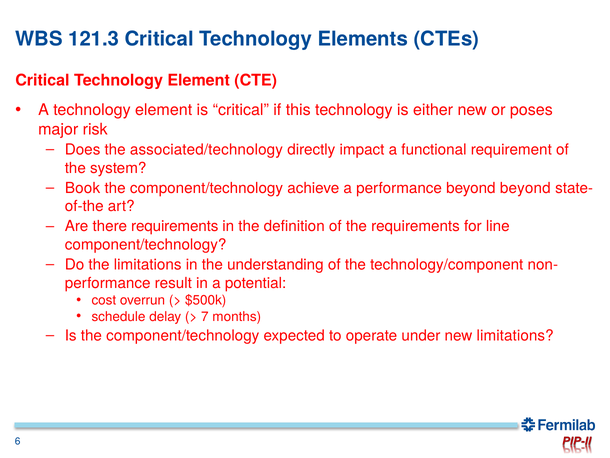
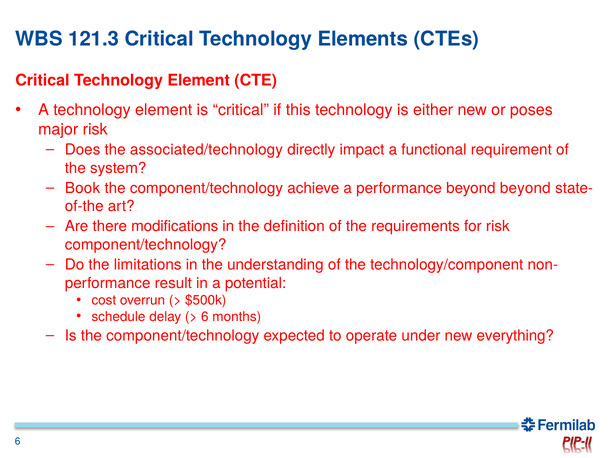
there requirements: requirements -> modifications
for line: line -> risk
7 at (205, 316): 7 -> 6
new limitations: limitations -> everything
